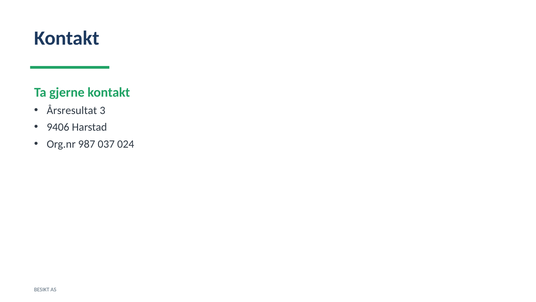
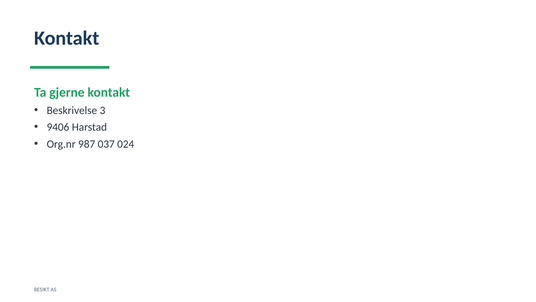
Årsresultat: Årsresultat -> Beskrivelse
